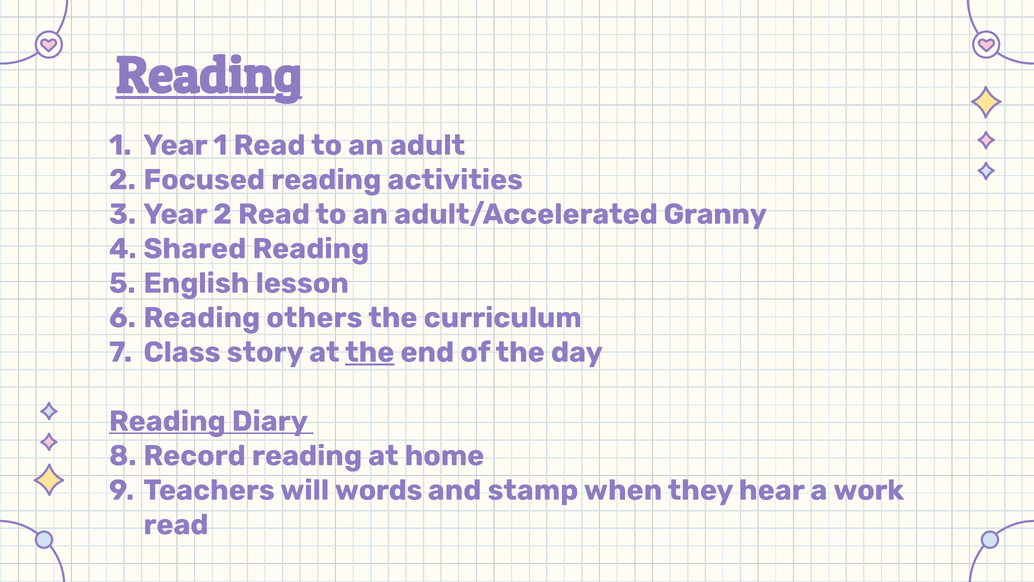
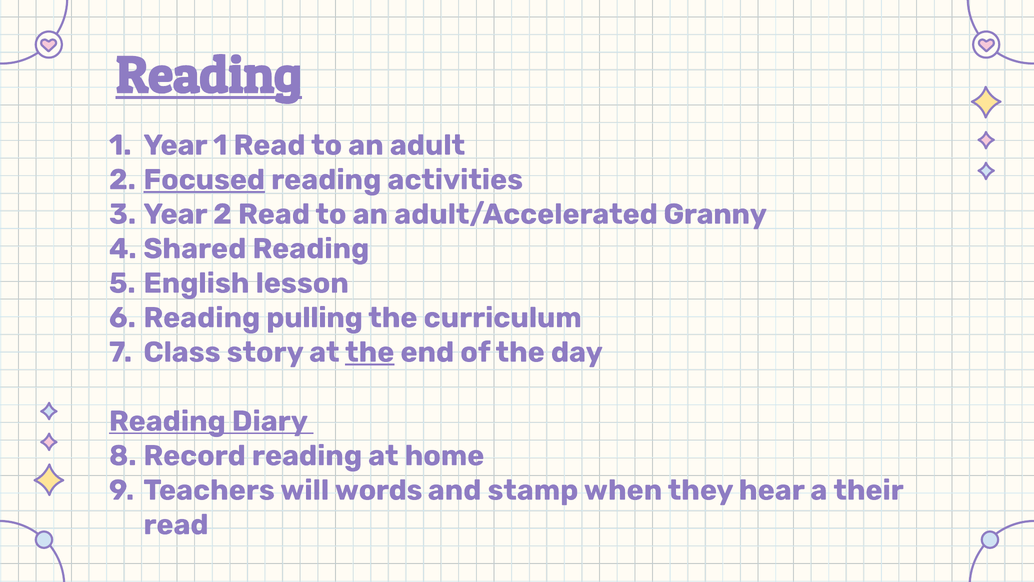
Focused underline: none -> present
others: others -> pulling
work: work -> their
